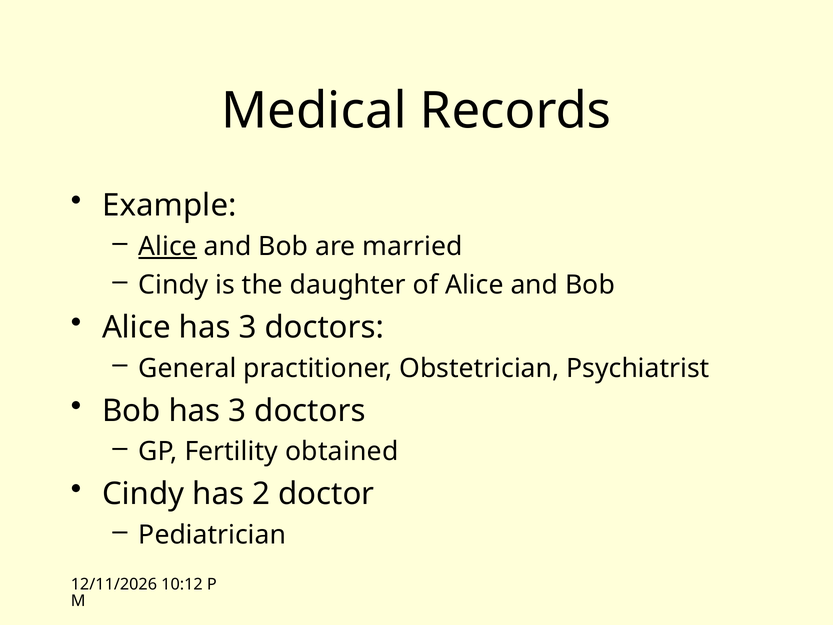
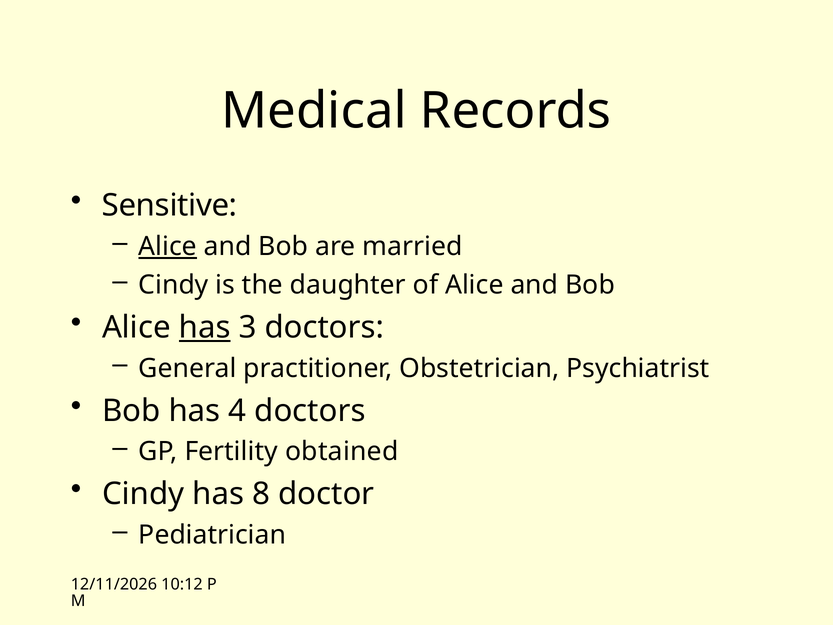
Example: Example -> Sensitive
has at (205, 327) underline: none -> present
Bob has 3: 3 -> 4
2: 2 -> 8
